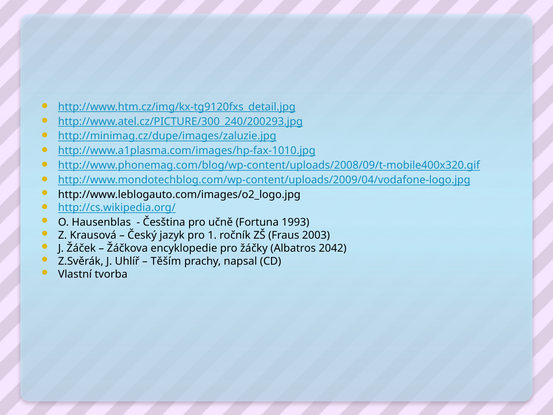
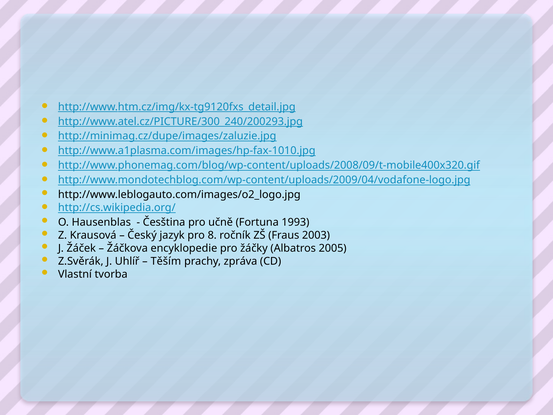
1: 1 -> 8
2042: 2042 -> 2005
napsal: napsal -> zpráva
